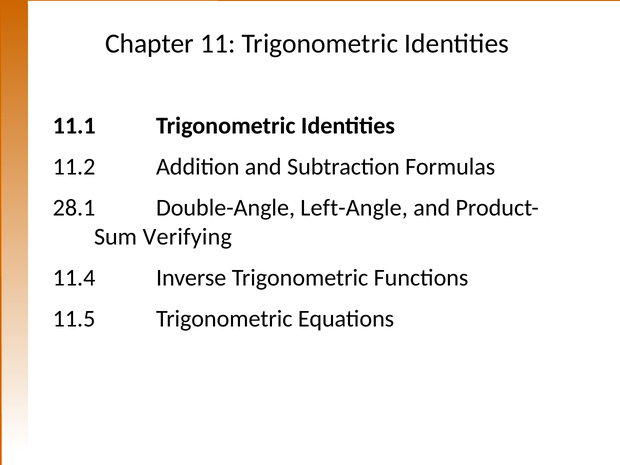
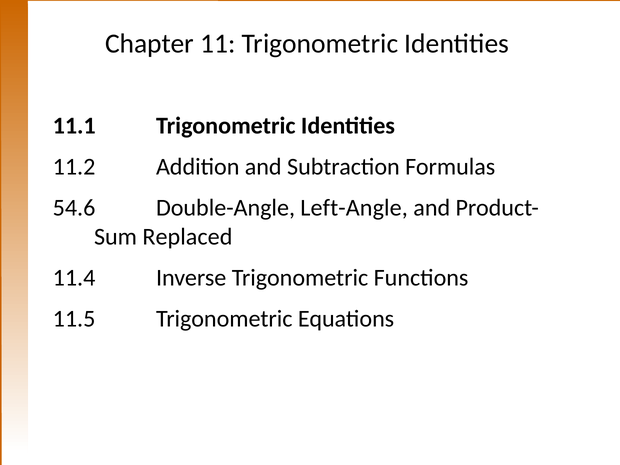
28.1: 28.1 -> 54.6
Verifying: Verifying -> Replaced
